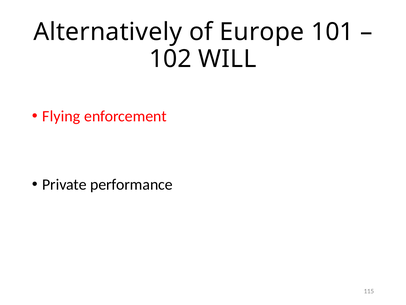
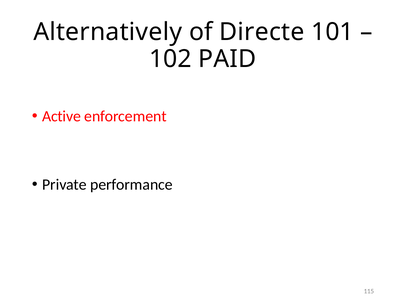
Europe: Europe -> Directe
WILL: WILL -> PAID
Flying: Flying -> Active
